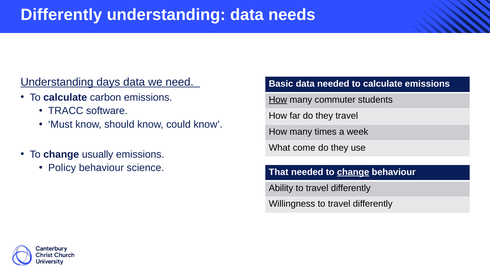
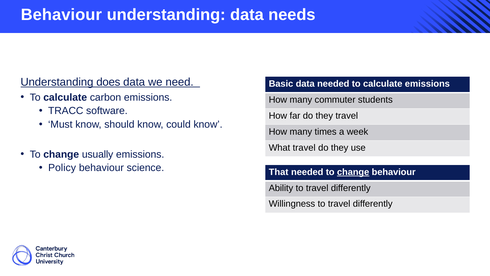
Differently at (61, 15): Differently -> Behaviour
days: days -> does
How at (278, 100) underline: present -> none
What come: come -> travel
